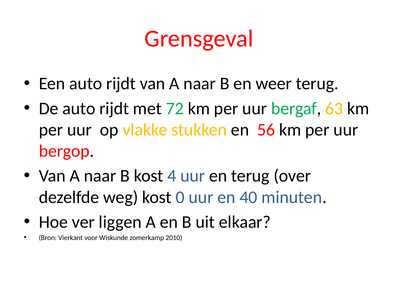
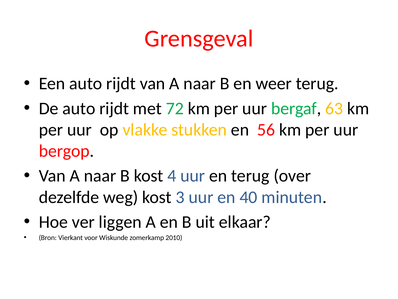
0: 0 -> 3
